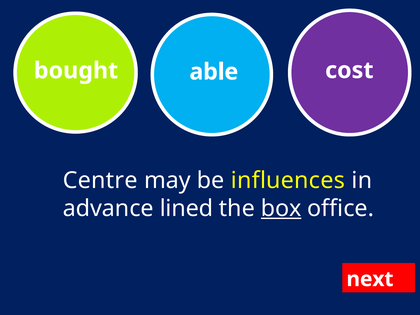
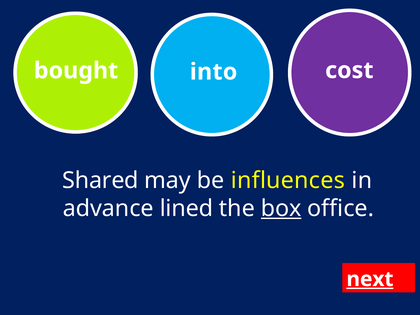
able: able -> into
Centre: Centre -> Shared
next underline: none -> present
